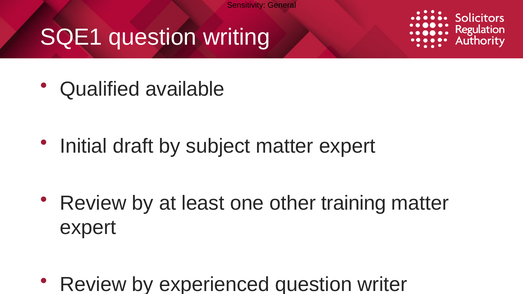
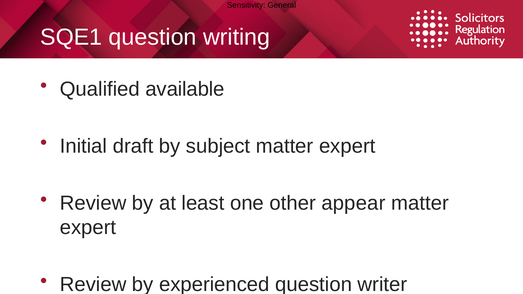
training: training -> appear
